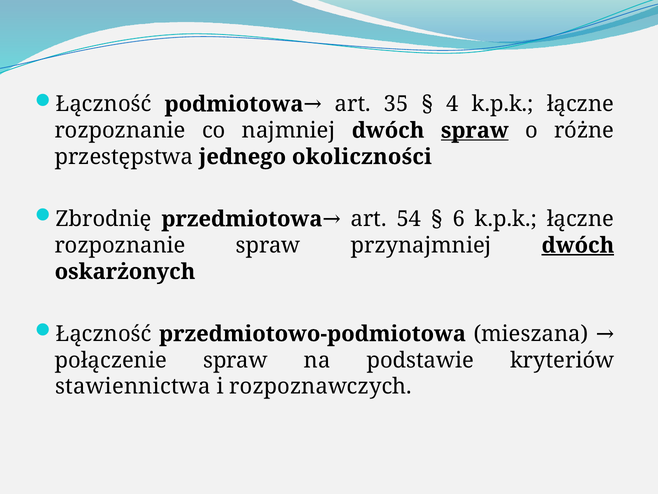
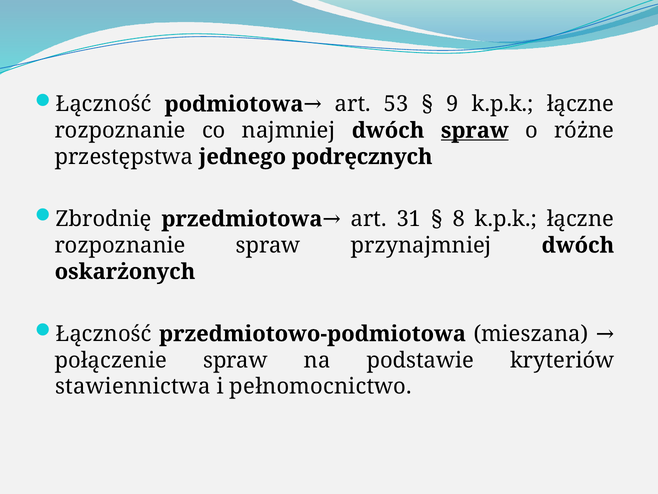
35: 35 -> 53
4: 4 -> 9
okoliczności: okoliczności -> podręcznych
54: 54 -> 31
6: 6 -> 8
dwóch at (578, 245) underline: present -> none
rozpoznawczych: rozpoznawczych -> pełnomocnictwo
